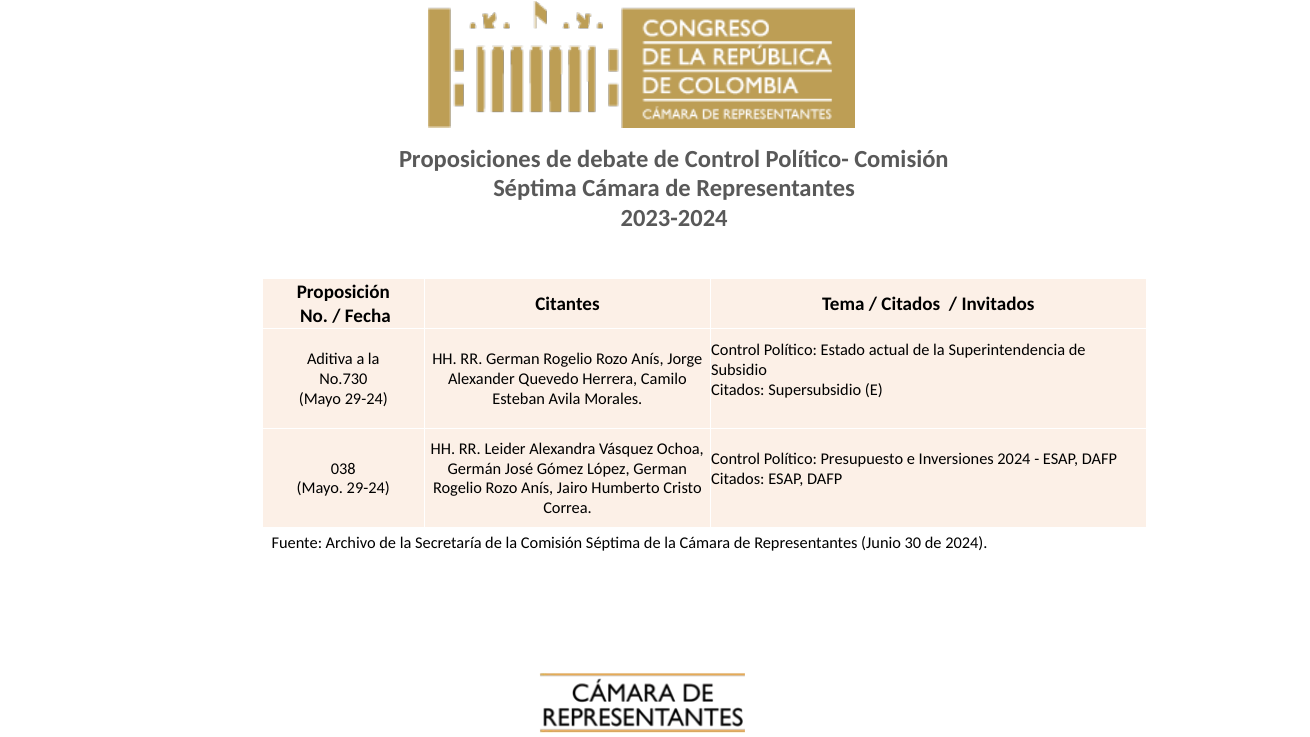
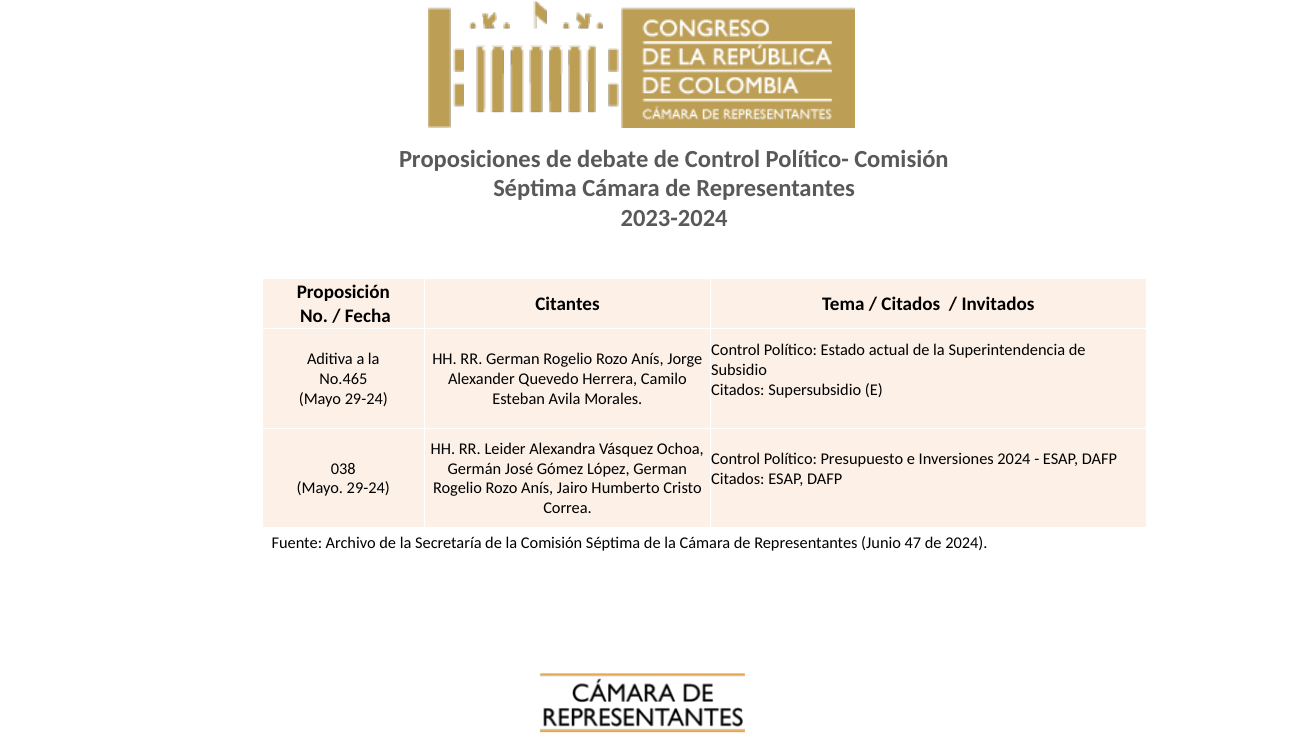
No.730: No.730 -> No.465
30: 30 -> 47
